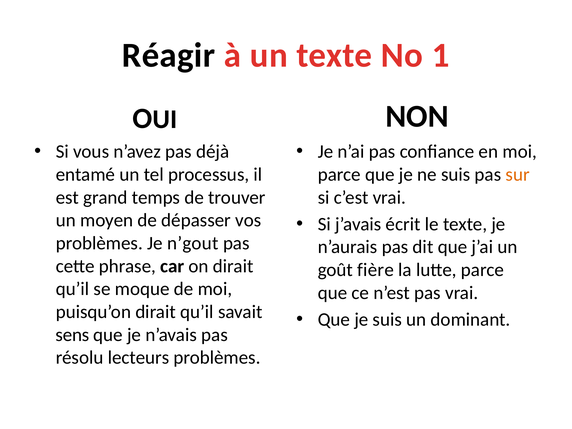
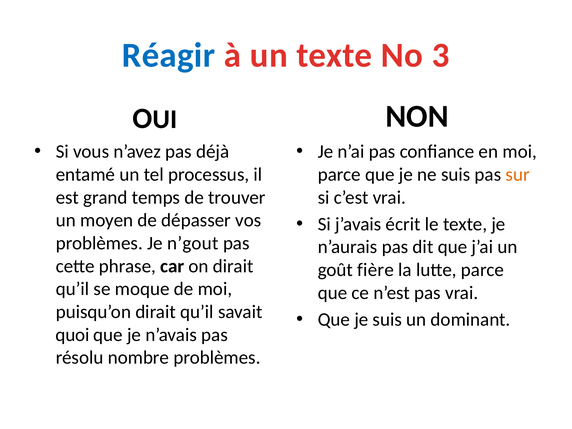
Réagir colour: black -> blue
1: 1 -> 3
sens: sens -> quoi
lecteurs: lecteurs -> nombre
